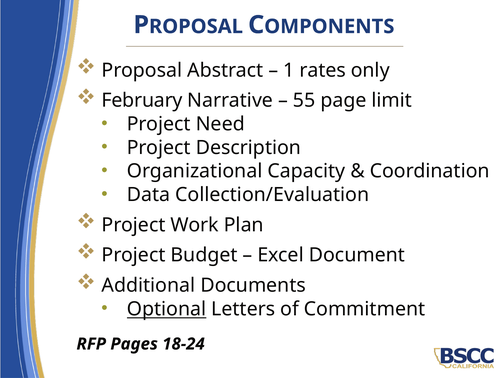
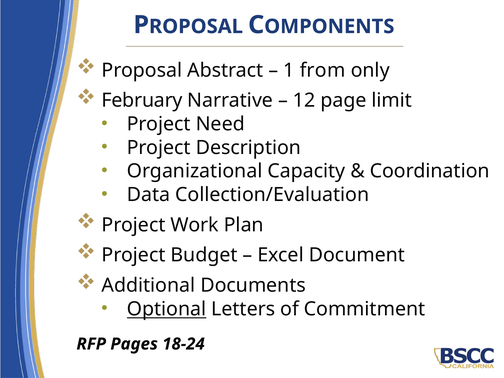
rates: rates -> from
55: 55 -> 12
